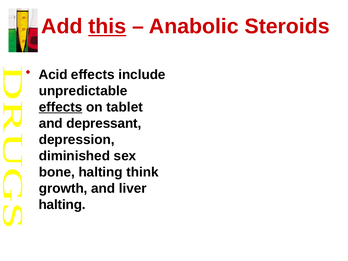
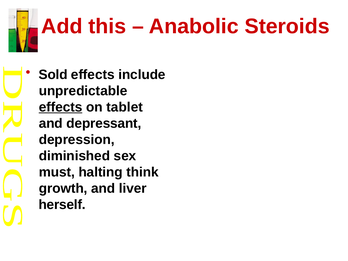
this underline: present -> none
Acid: Acid -> Sold
bone: bone -> must
halting at (62, 205): halting -> herself
